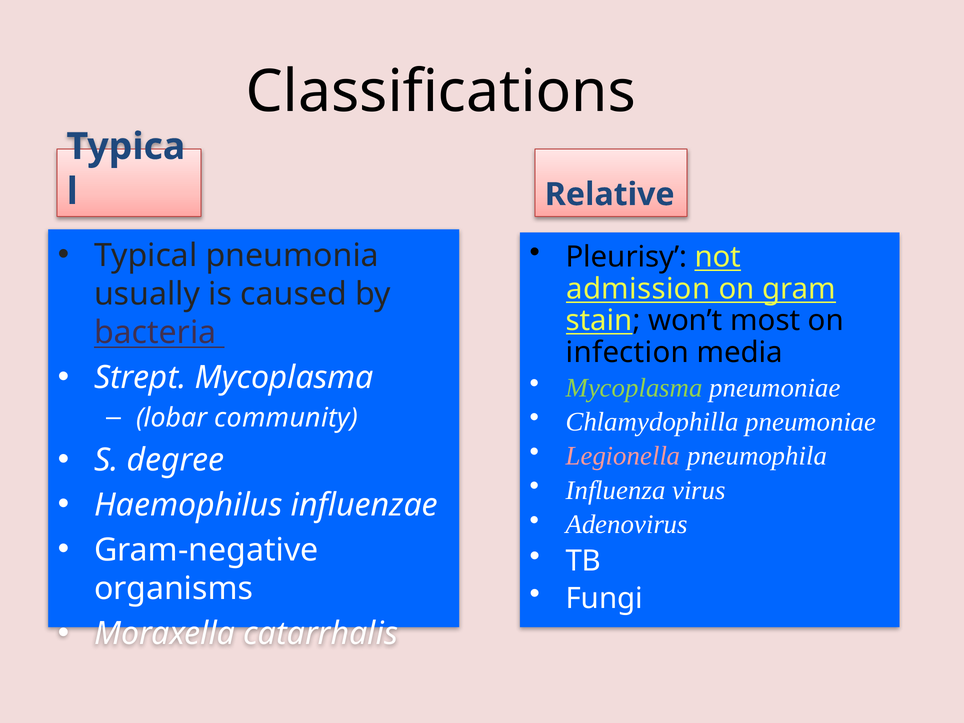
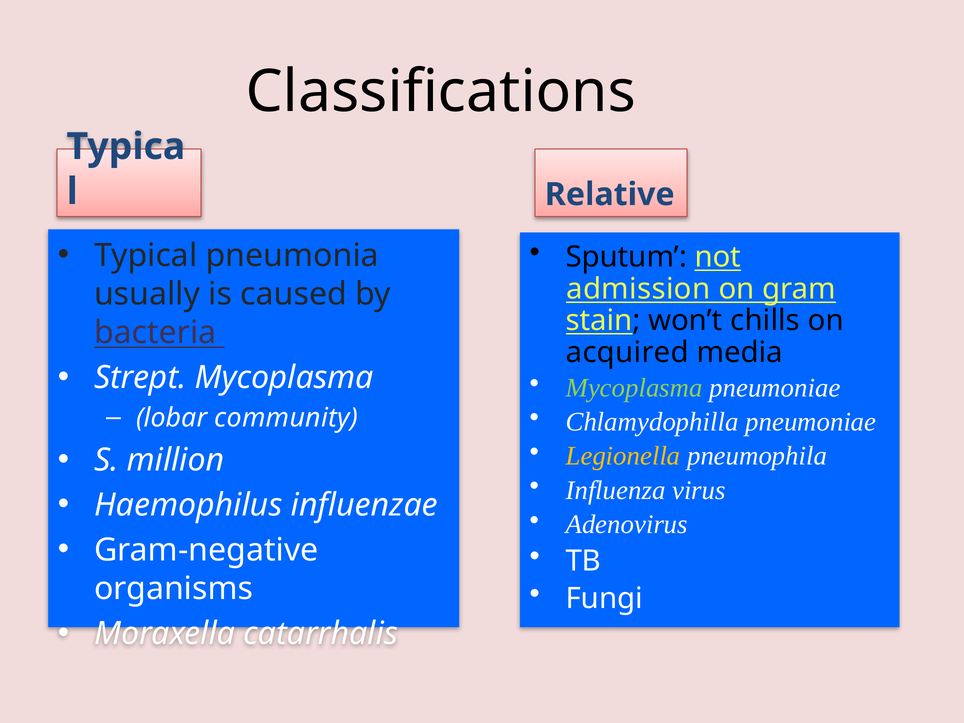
Pleurisy: Pleurisy -> Sputum
most: most -> chills
infection: infection -> acquired
Legionella colour: pink -> yellow
degree: degree -> million
